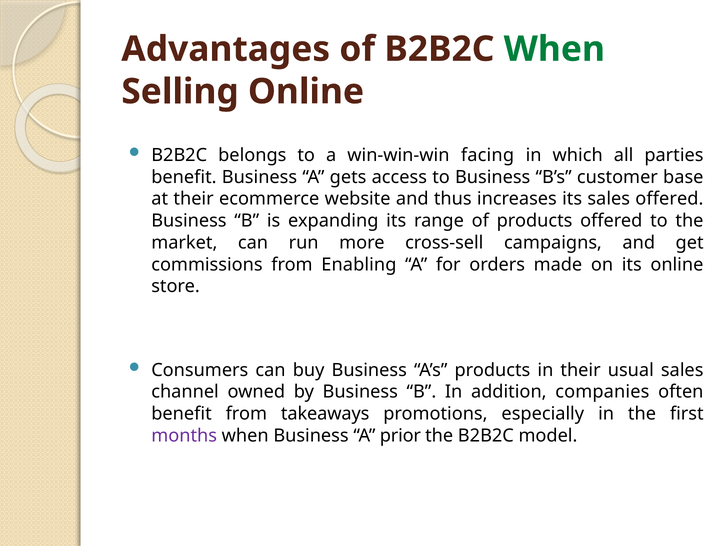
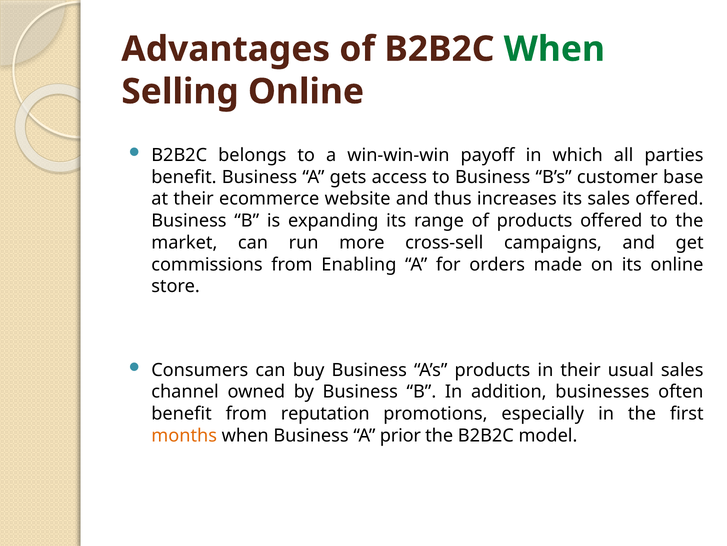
facing: facing -> payoff
companies: companies -> businesses
takeaways: takeaways -> reputation
months colour: purple -> orange
